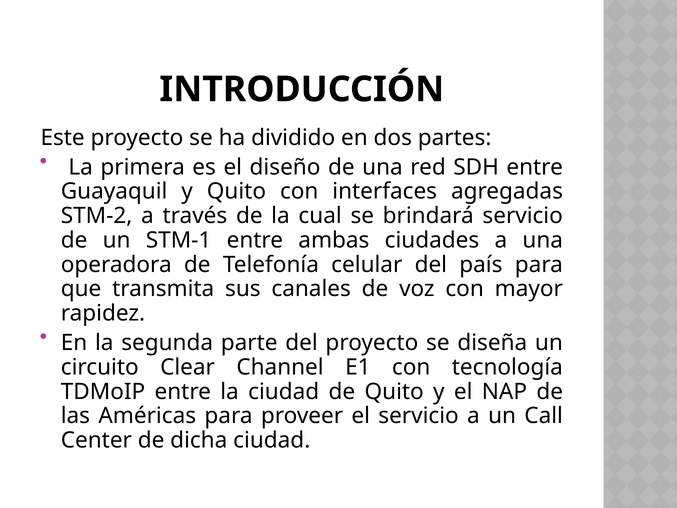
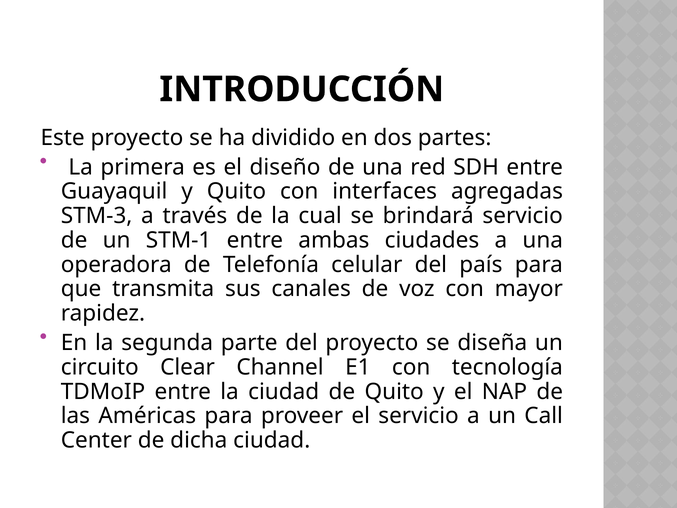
STM-2: STM-2 -> STM-3
